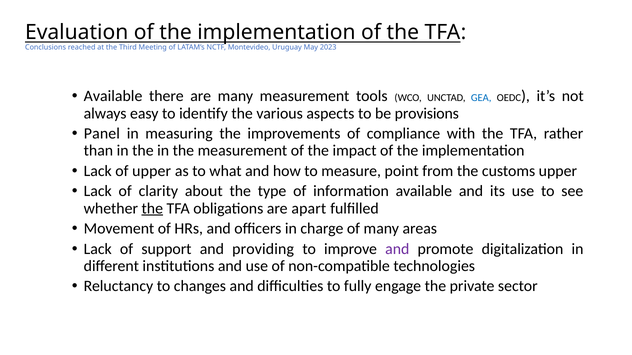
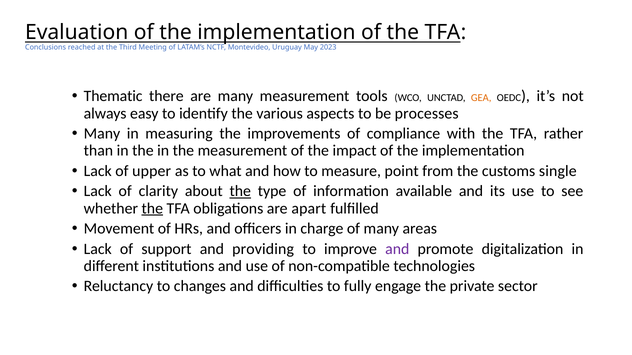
Available at (113, 96): Available -> Thematic
GEA colour: blue -> orange
provisions: provisions -> processes
Panel at (102, 134): Panel -> Many
customs upper: upper -> single
the at (240, 192) underline: none -> present
